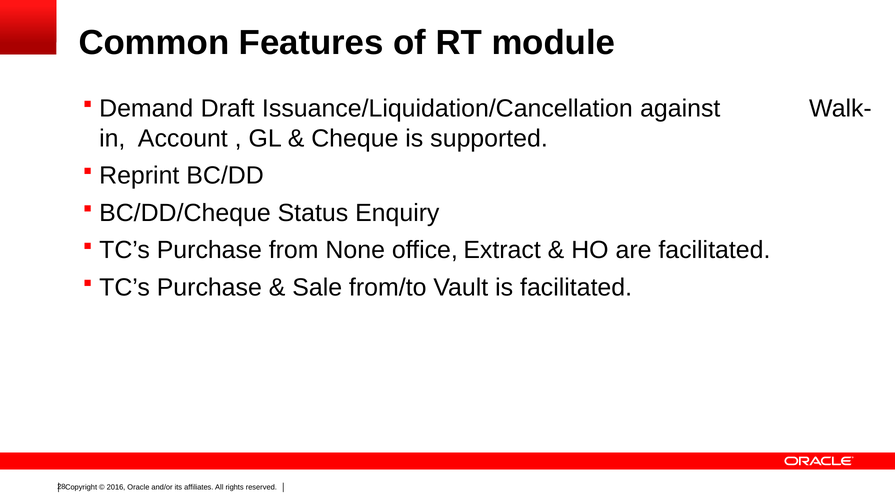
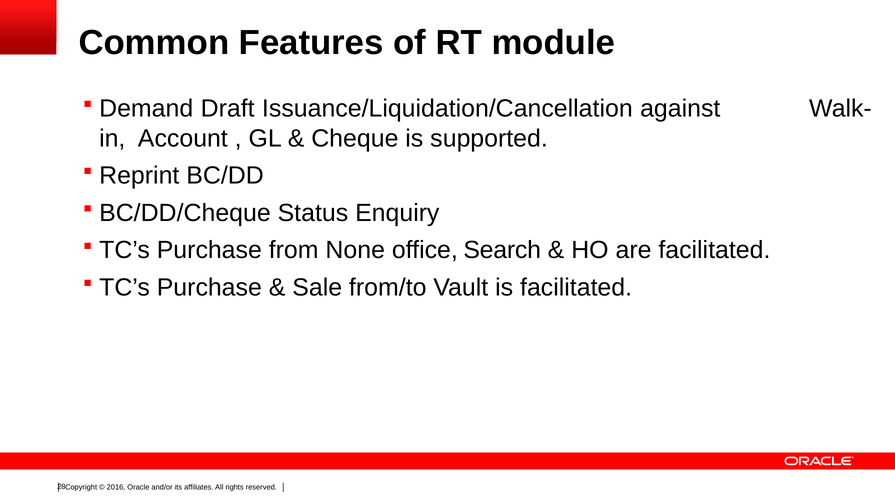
Extract: Extract -> Search
